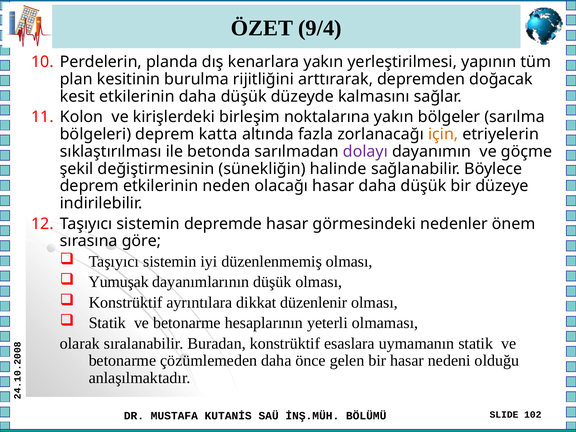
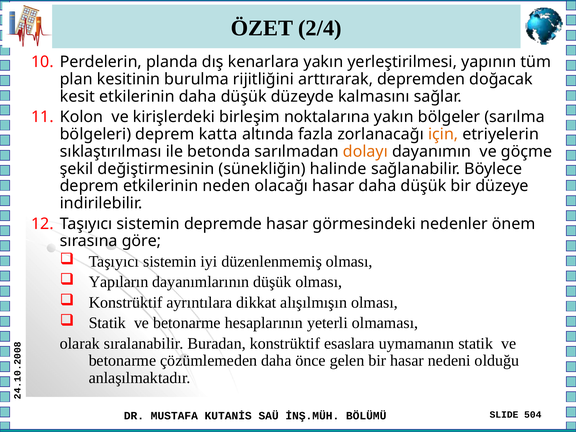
9/4: 9/4 -> 2/4
dolayı colour: purple -> orange
Yumuşak: Yumuşak -> Yapıların
düzenlenir: düzenlenir -> alışılmışın
102: 102 -> 504
